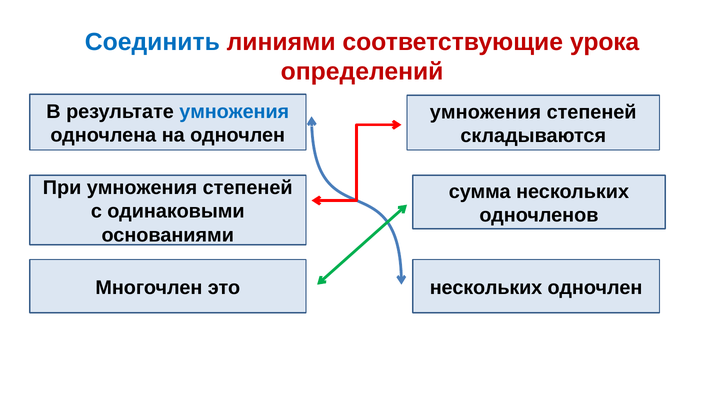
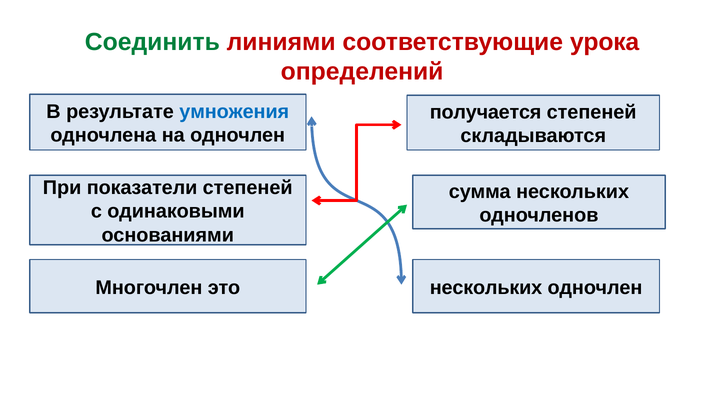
Соединить colour: blue -> green
умножения at (485, 112): умножения -> получается
При умножения: умножения -> показатели
